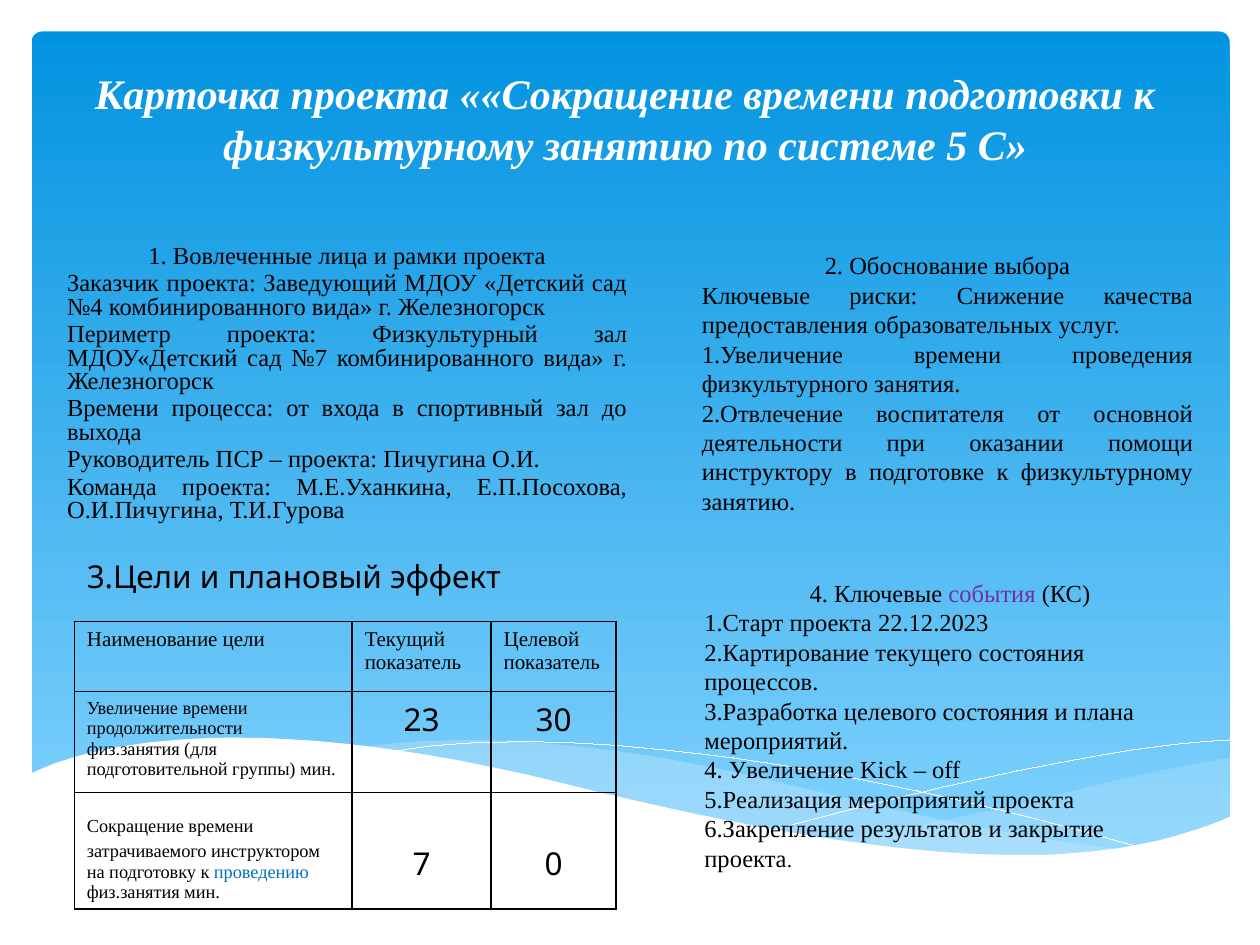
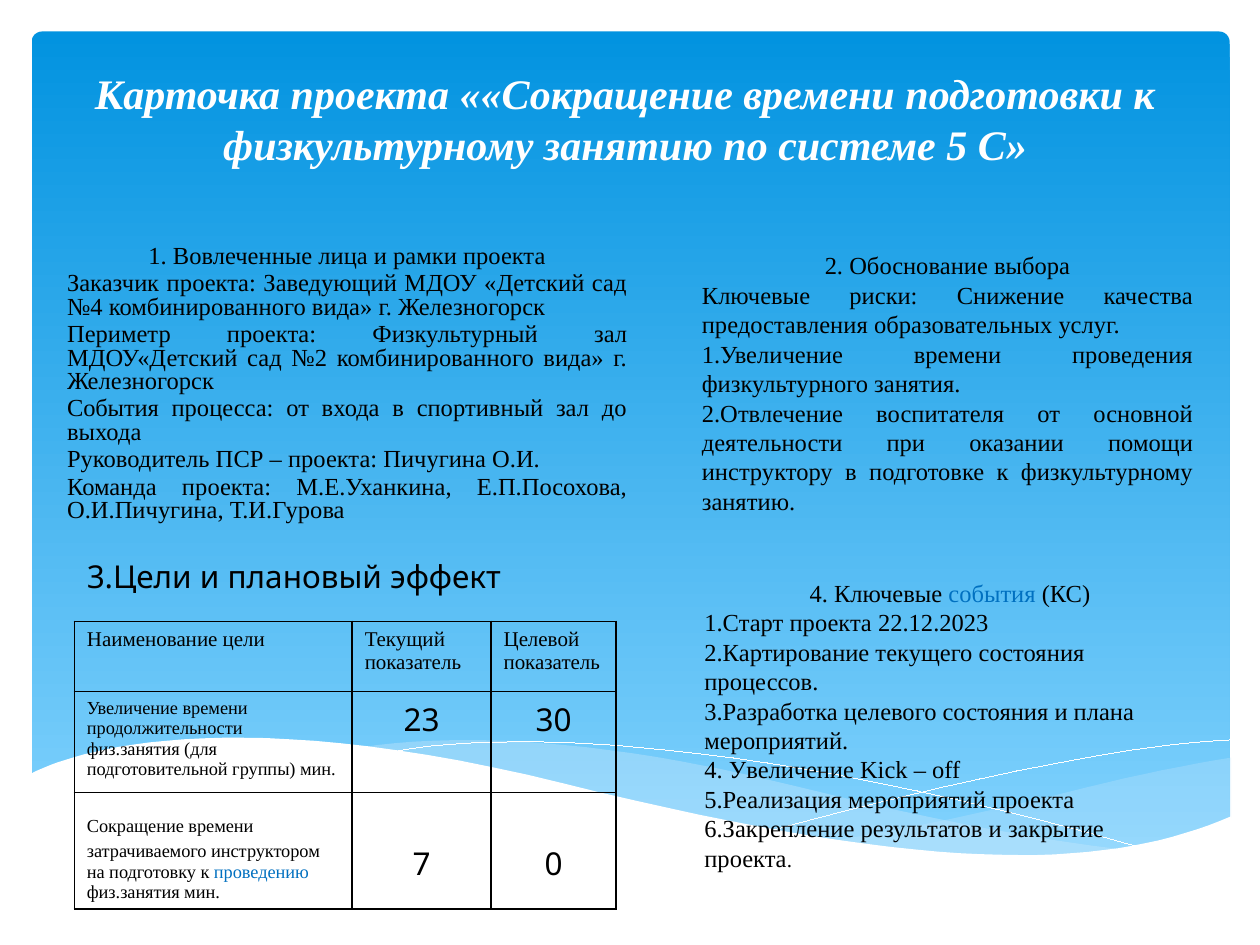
№7: №7 -> №2
Времени at (113, 409): Времени -> События
события at (992, 594) colour: purple -> blue
